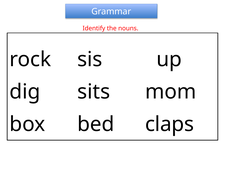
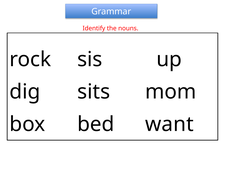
claps: claps -> want
